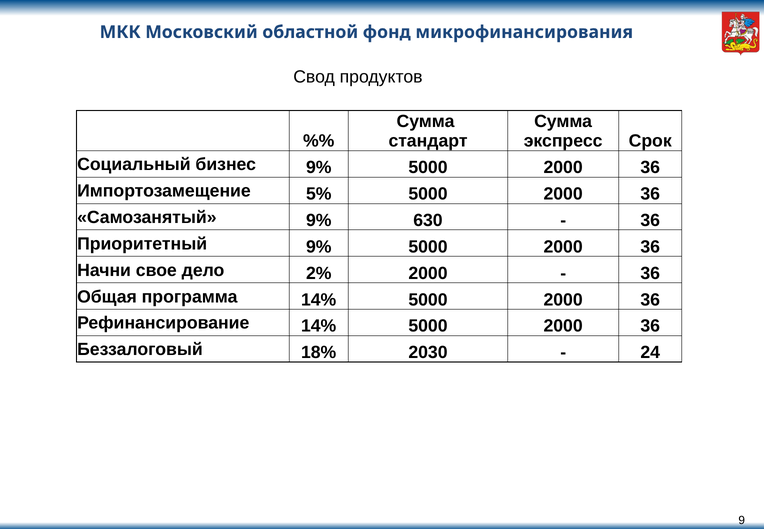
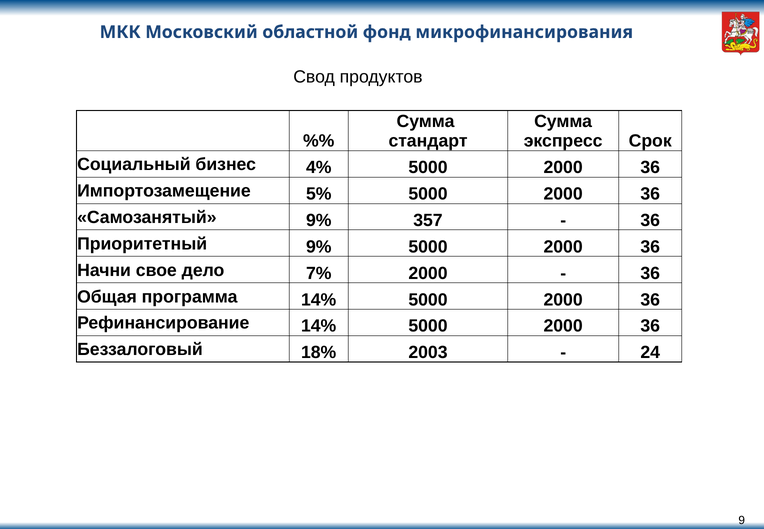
бизнес 9%: 9% -> 4%
630: 630 -> 357
2%: 2% -> 7%
2030: 2030 -> 2003
